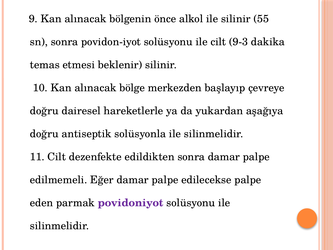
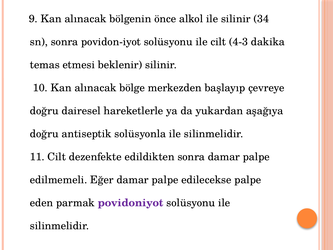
55: 55 -> 34
9-3: 9-3 -> 4-3
